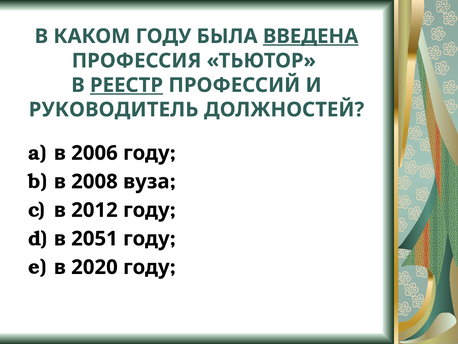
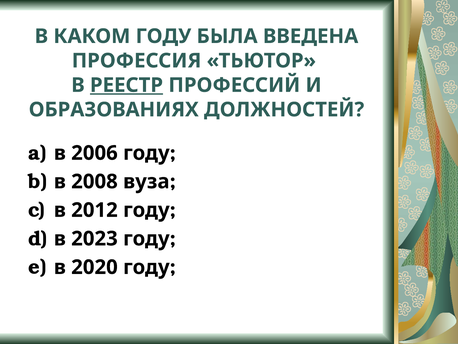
ВВЕДЕНА underline: present -> none
РУКОВОДИТЕЛЬ: РУКОВОДИТЕЛЬ -> ОБРАЗОВАНИЯХ
2051: 2051 -> 2023
